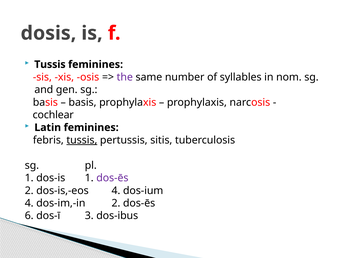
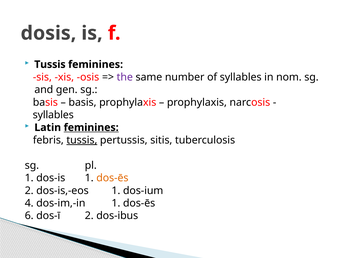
cochlear at (53, 115): cochlear -> syllables
feminines at (91, 128) underline: none -> present
dos-ēs at (112, 178) colour: purple -> orange
dos-is,-eos 4: 4 -> 1
dos-im,-in 2: 2 -> 1
dos-ī 3: 3 -> 2
